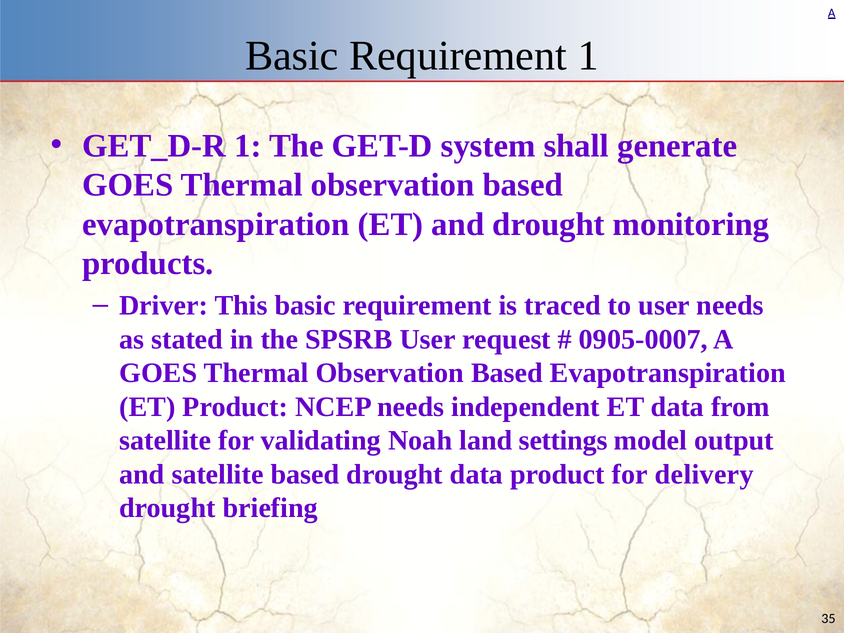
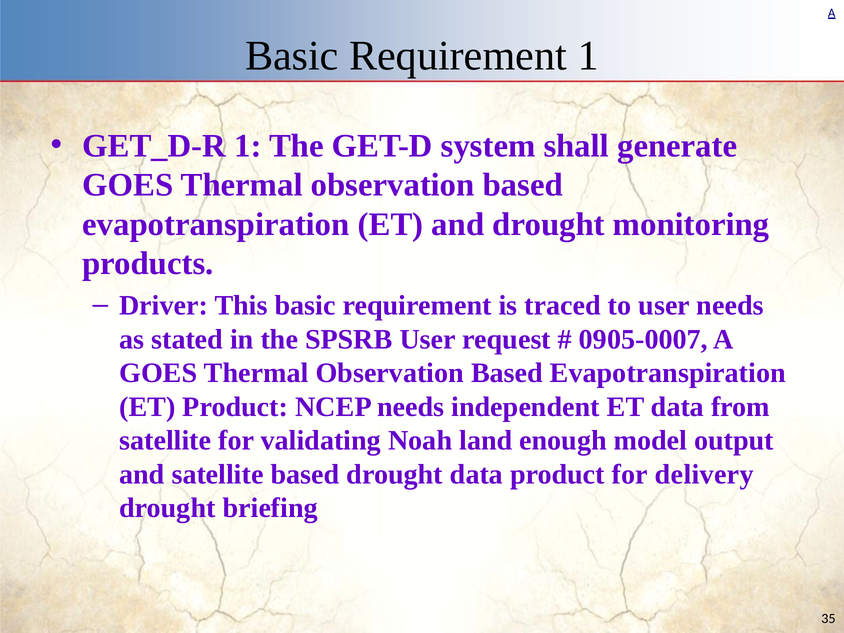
settings: settings -> enough
